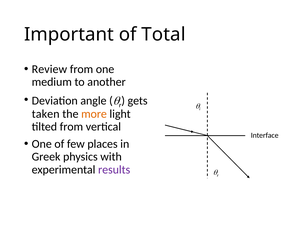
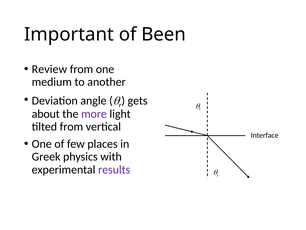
Total: Total -> Been
taken: taken -> about
more colour: orange -> purple
